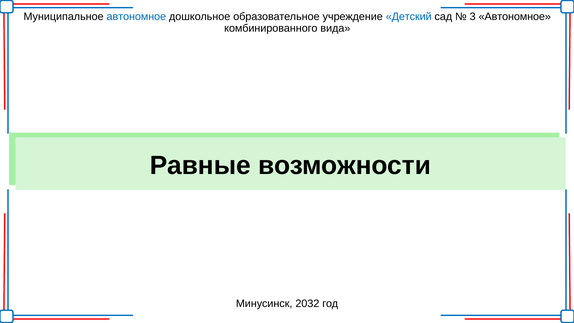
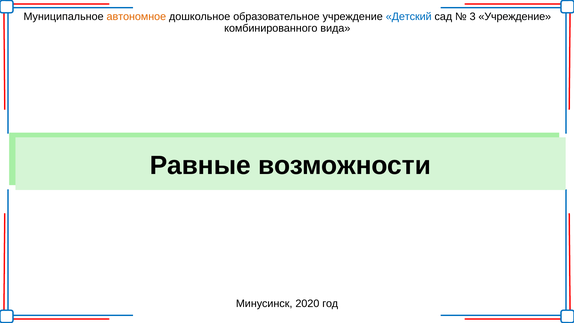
автономное at (136, 17) colour: blue -> orange
3 Автономное: Автономное -> Учреждение
2032: 2032 -> 2020
